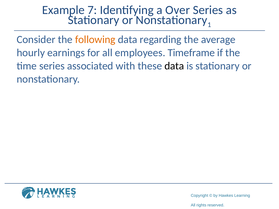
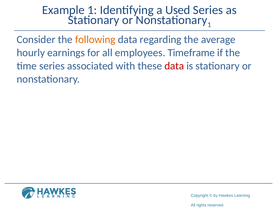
Example 7: 7 -> 1
Over: Over -> Used
data at (174, 66) colour: black -> red
